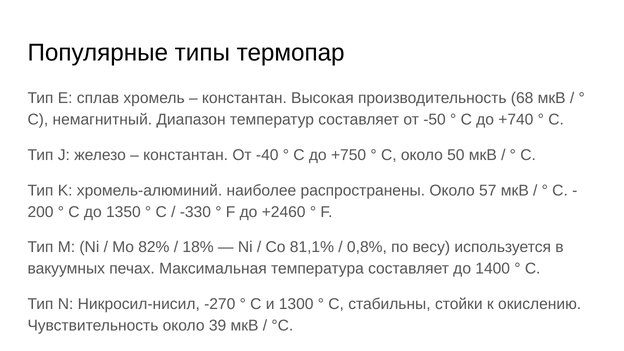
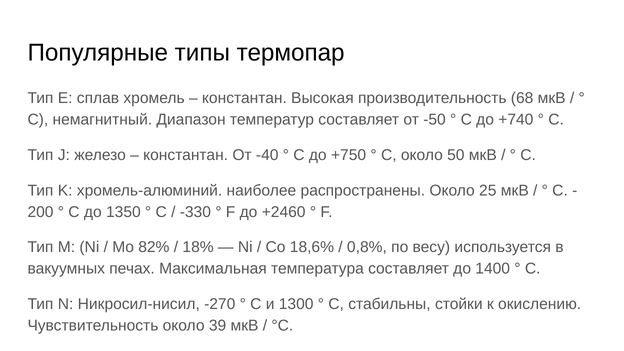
57: 57 -> 25
81,1%: 81,1% -> 18,6%
